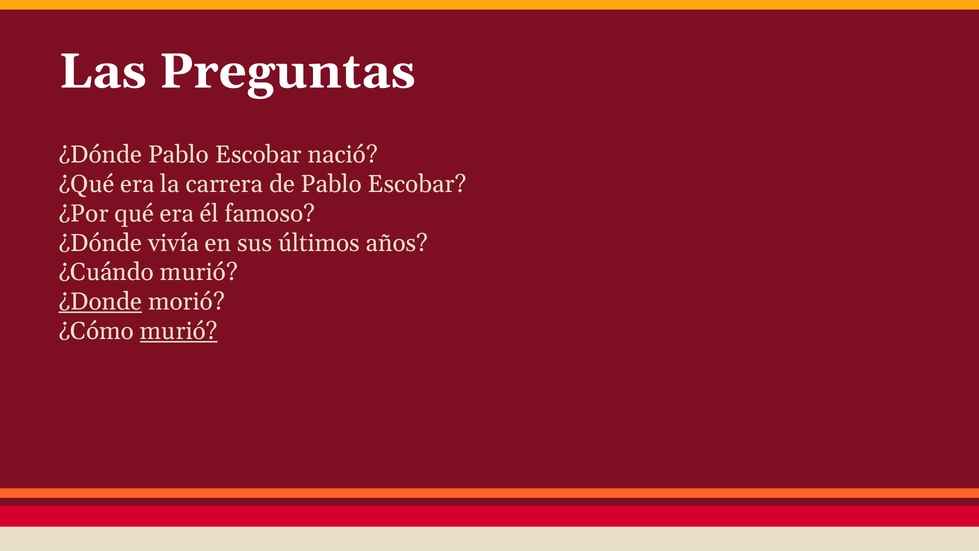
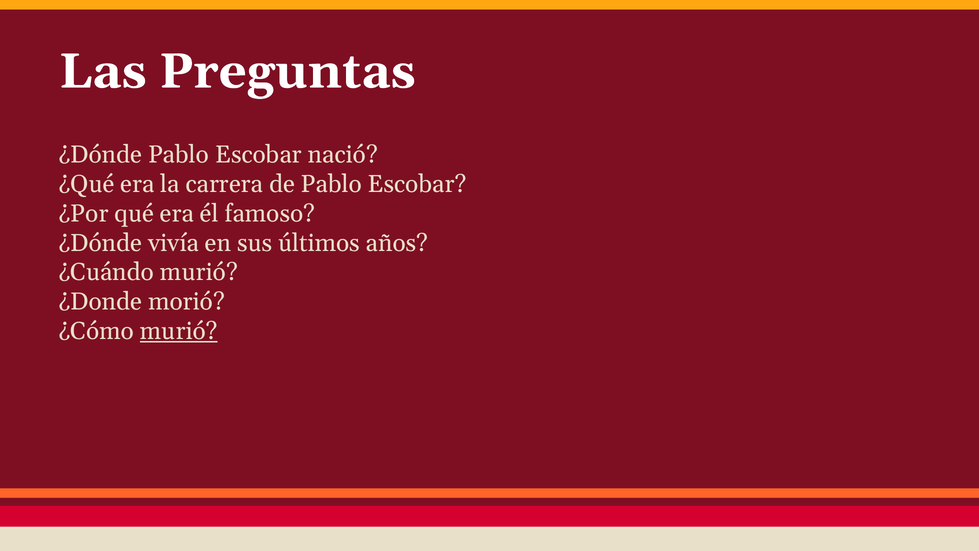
¿Donde underline: present -> none
